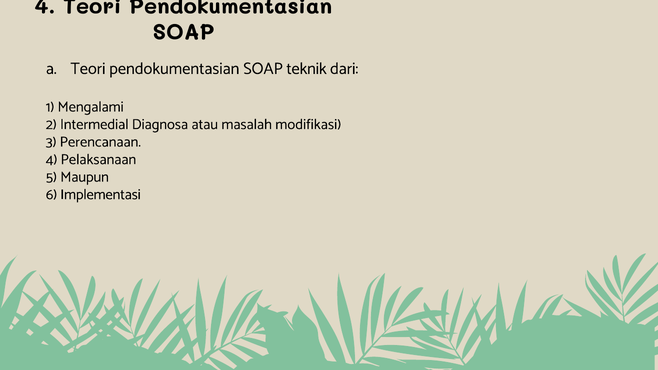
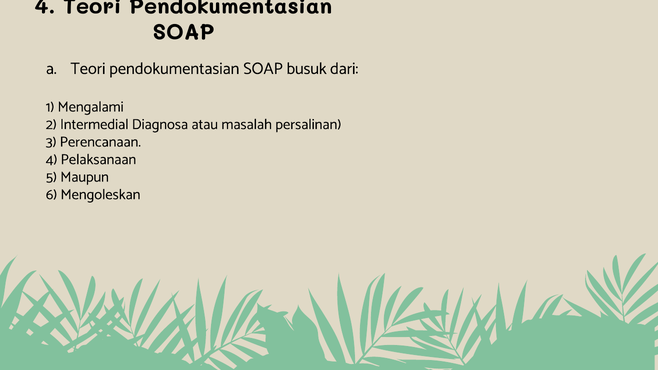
teknik: teknik -> busuk
modifikasi: modifikasi -> persalinan
Implementasi: Implementasi -> Mengoleskan
